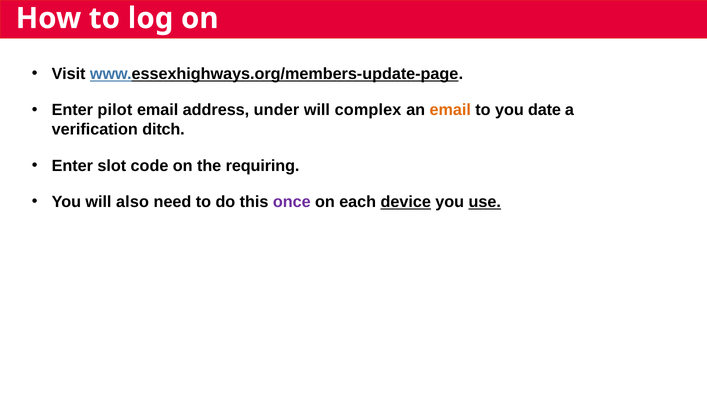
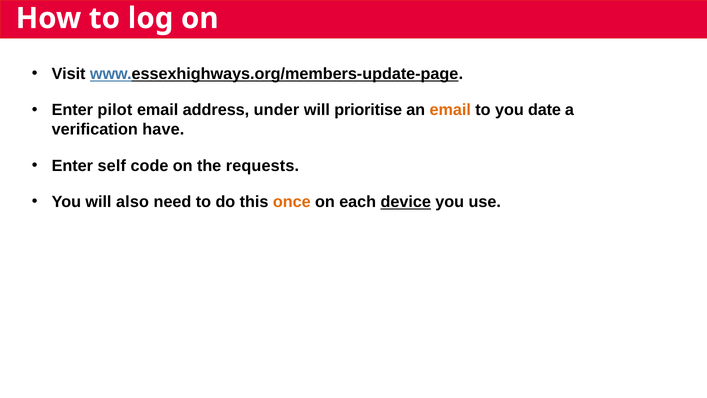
complex: complex -> prioritise
ditch: ditch -> have
slot: slot -> self
requiring: requiring -> requests
once colour: purple -> orange
use underline: present -> none
